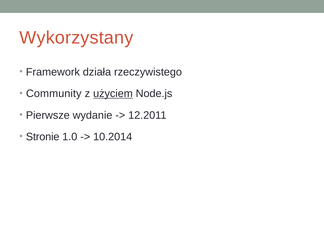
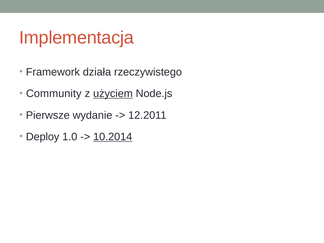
Wykorzystany: Wykorzystany -> Implementacja
Stronie: Stronie -> Deploy
10.2014 underline: none -> present
